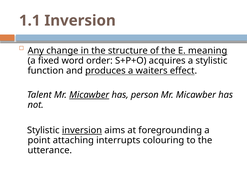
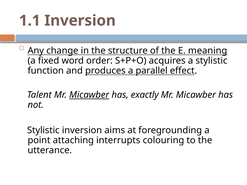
waiters: waiters -> parallel
person: person -> exactly
inversion at (82, 131) underline: present -> none
